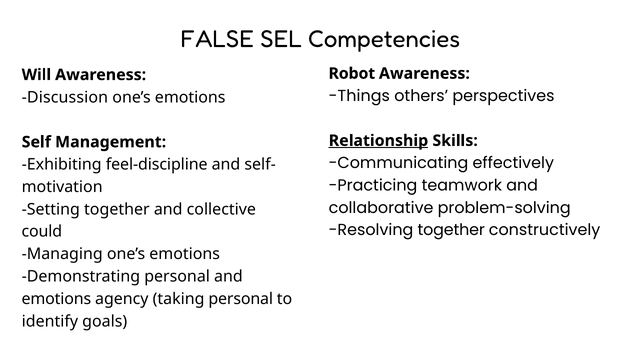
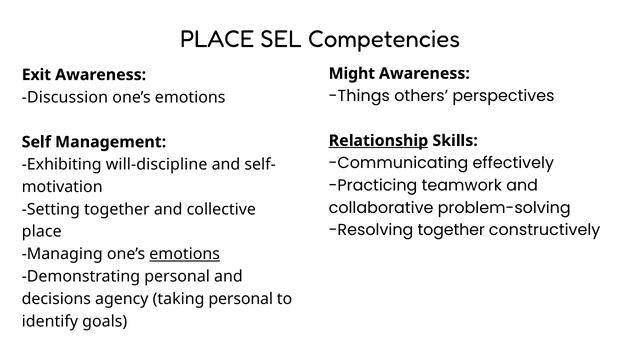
FALSE at (217, 39): FALSE -> PLACE
Robot: Robot -> Might
Will: Will -> Exit
feel-discipline: feel-discipline -> will-discipline
could at (42, 231): could -> place
emotions at (185, 254) underline: none -> present
emotions at (56, 298): emotions -> decisions
